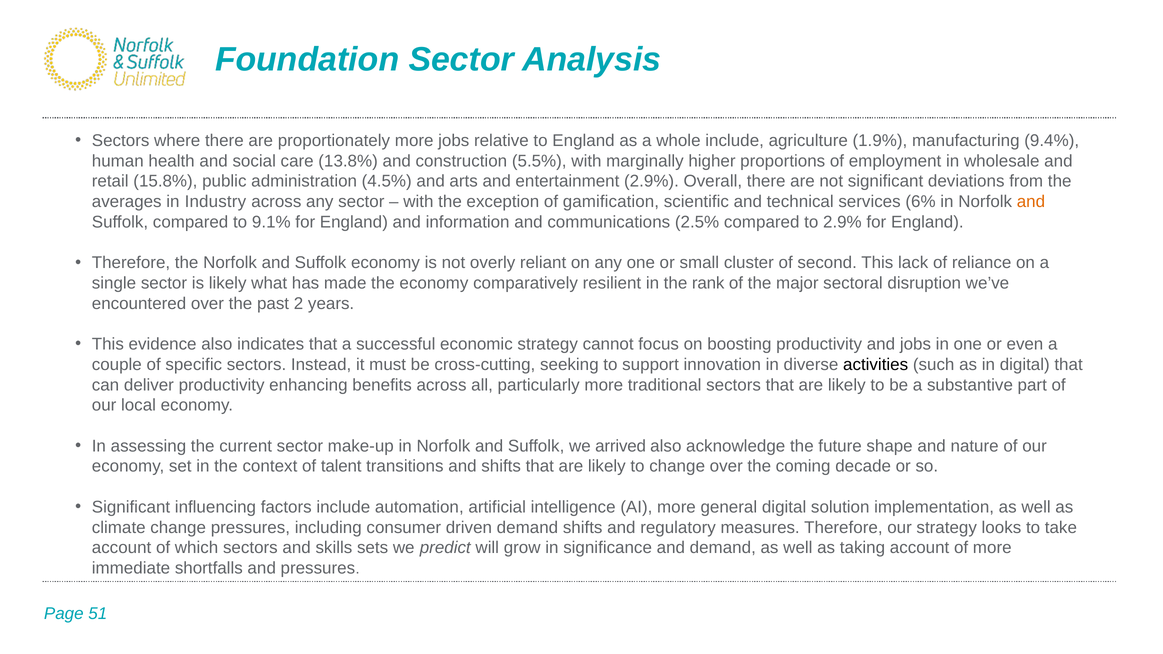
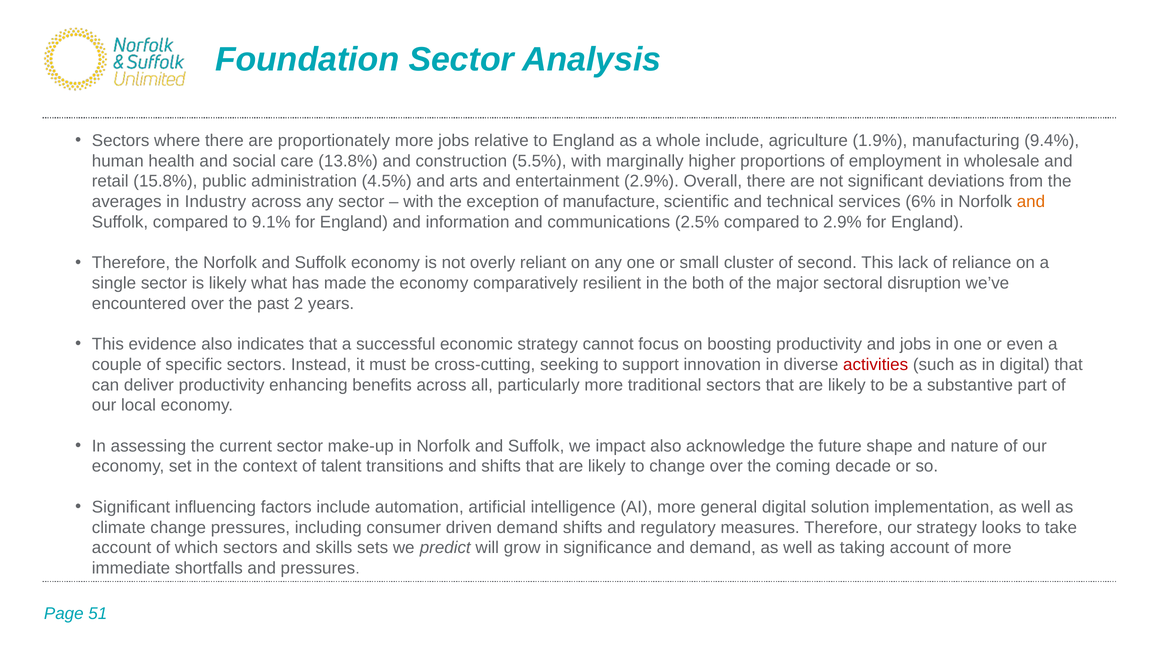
gamification: gamification -> manufacture
rank: rank -> both
activities colour: black -> red
arrived: arrived -> impact
